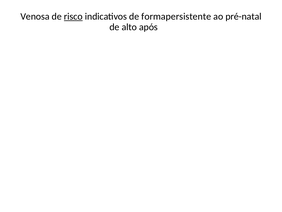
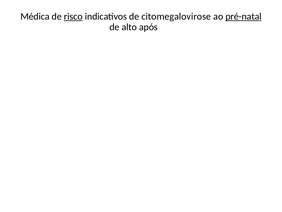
Venosa: Venosa -> Médica
formapersistente: formapersistente -> citomegalovirose
pré-natal underline: none -> present
